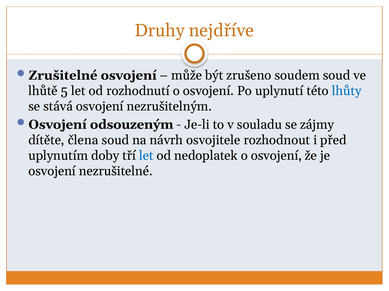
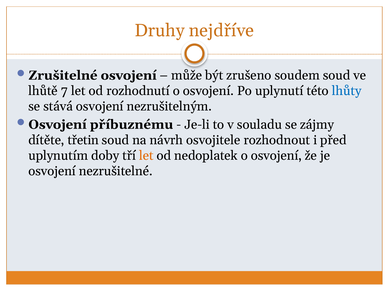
5: 5 -> 7
odsouzeným: odsouzeným -> příbuznému
člena: člena -> třetin
let at (146, 156) colour: blue -> orange
